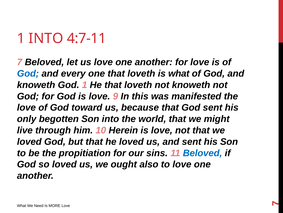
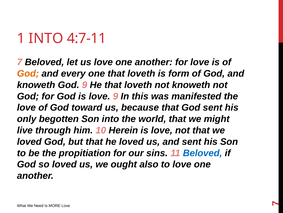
God at (28, 73) colour: blue -> orange
is what: what -> form
God 1: 1 -> 9
